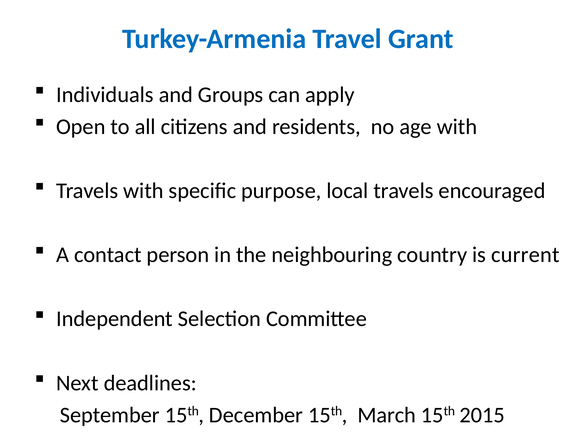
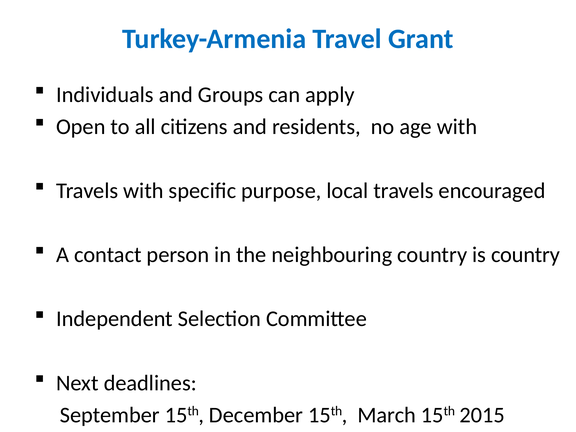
is current: current -> country
